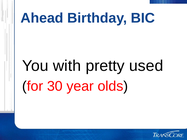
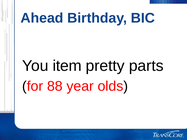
with: with -> item
used: used -> parts
30: 30 -> 88
